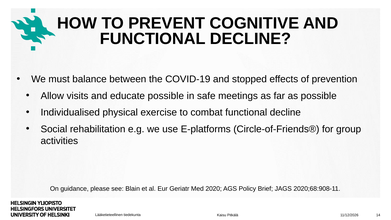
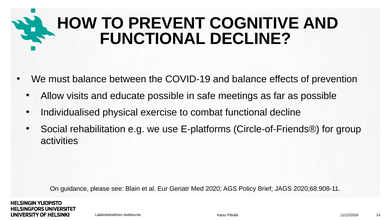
and stopped: stopped -> balance
